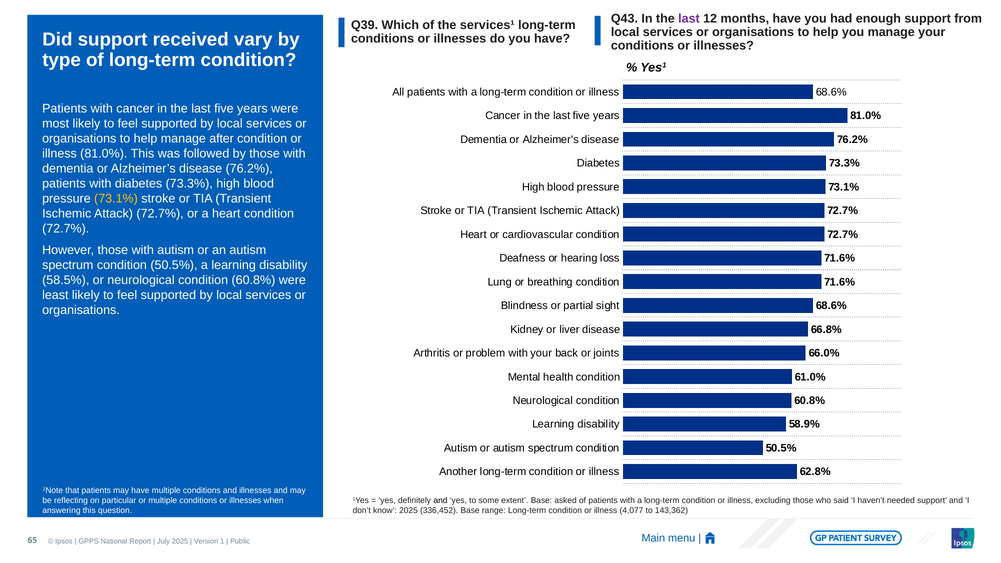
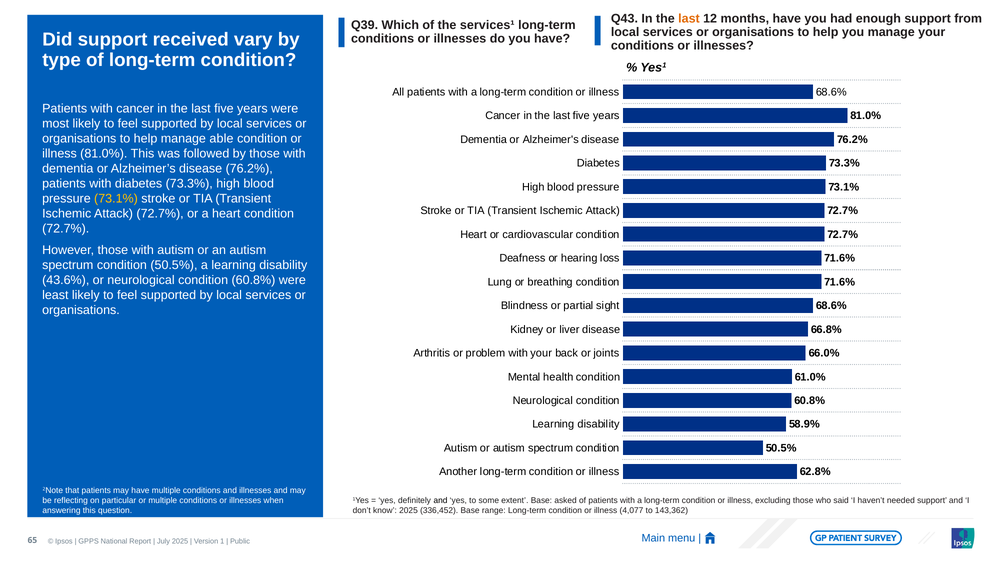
last at (689, 18) colour: purple -> orange
after: after -> able
58.5%: 58.5% -> 43.6%
